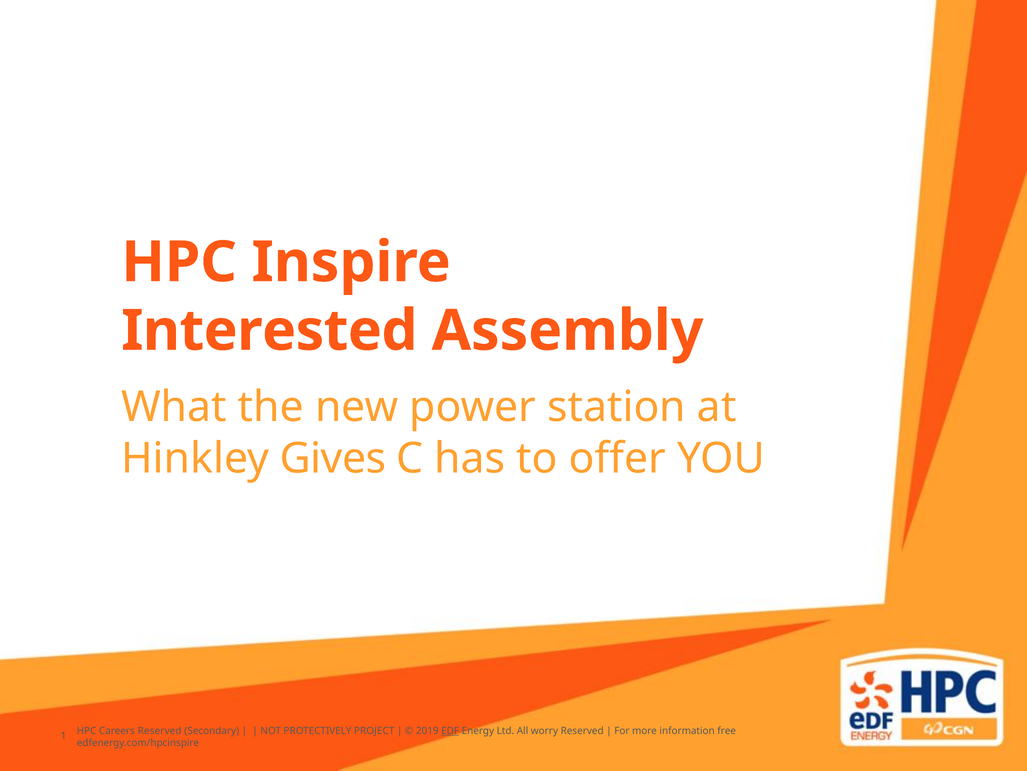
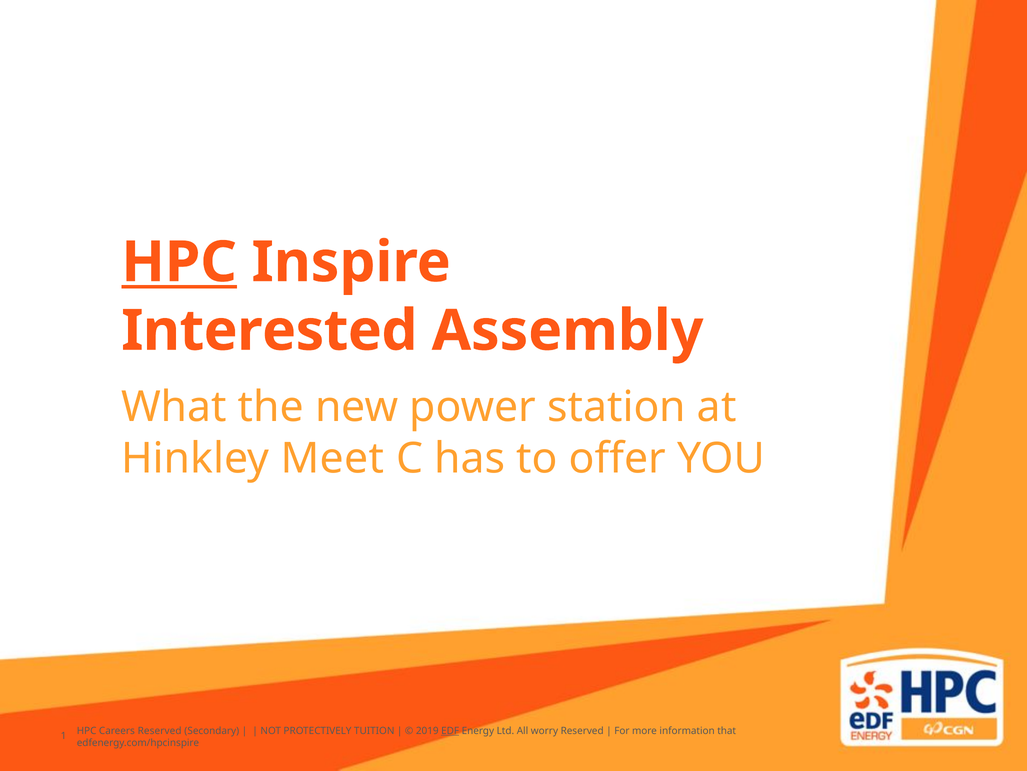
HPC at (179, 262) underline: none -> present
Gives: Gives -> Meet
PROJECT: PROJECT -> TUITION
free: free -> that
